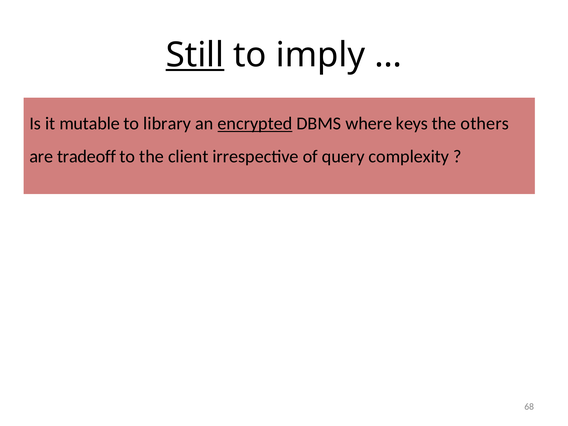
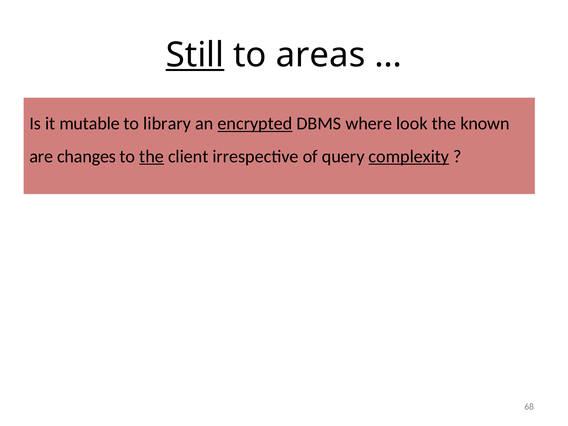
imply: imply -> areas
keys: keys -> look
others: others -> known
tradeoff: tradeoff -> changes
the at (152, 156) underline: none -> present
complexity underline: none -> present
